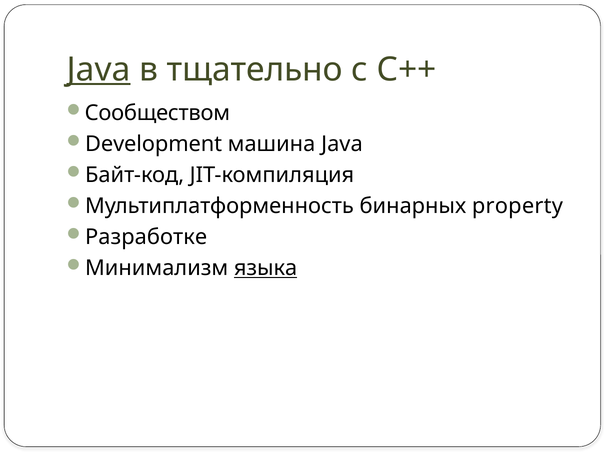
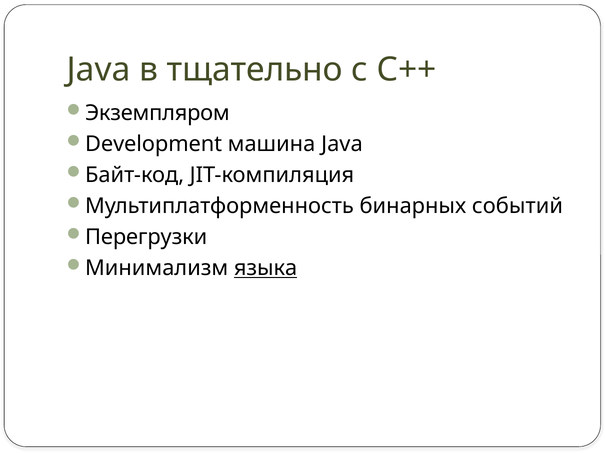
Java at (98, 70) underline: present -> none
Сообществом: Сообществом -> Экземпляром
property: property -> событий
Разработке: Разработке -> Перегрузки
